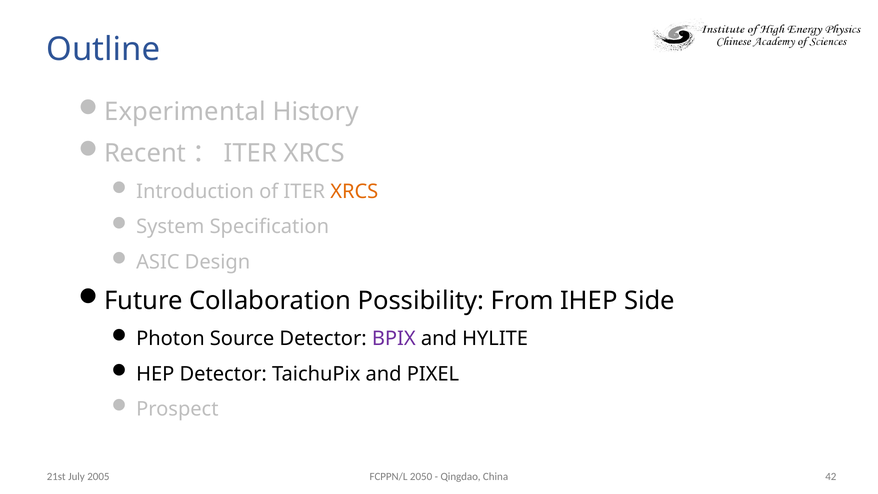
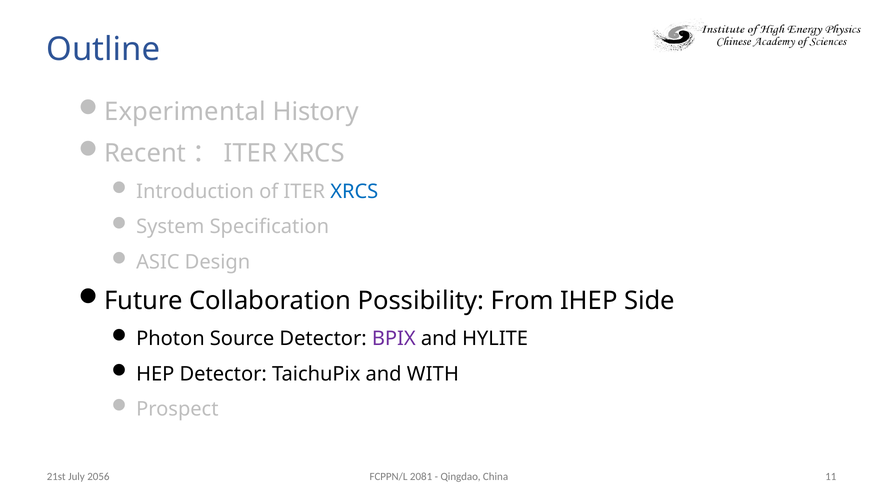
XRCS at (354, 192) colour: orange -> blue
PIXEL: PIXEL -> WITH
2005: 2005 -> 2056
2050: 2050 -> 2081
42: 42 -> 11
